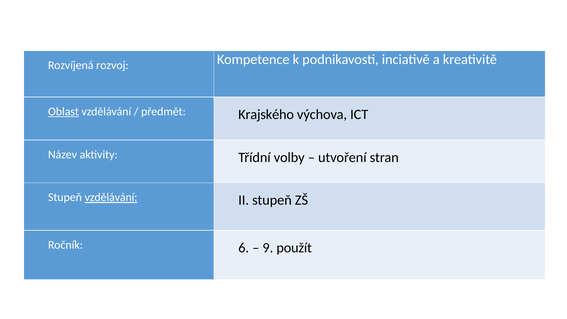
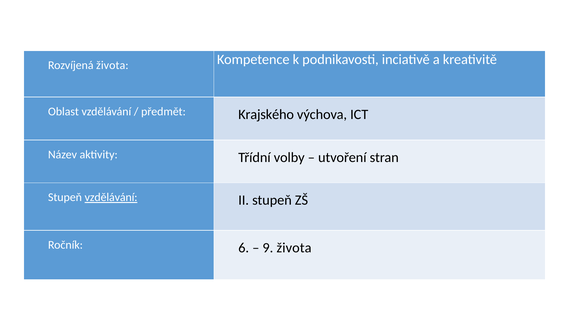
Rozvíjená rozvoj: rozvoj -> života
Oblast underline: present -> none
9 použít: použít -> života
